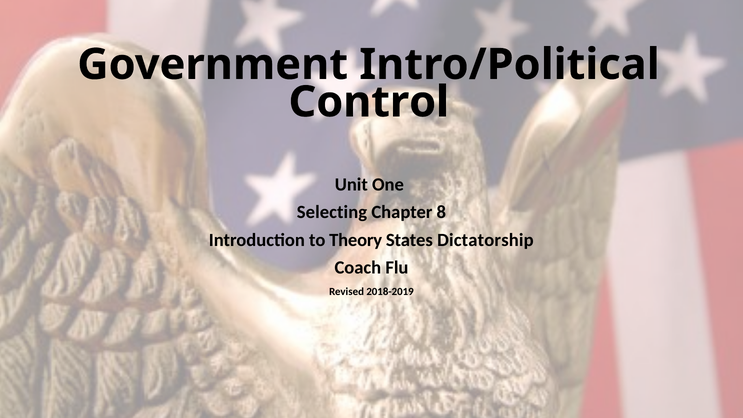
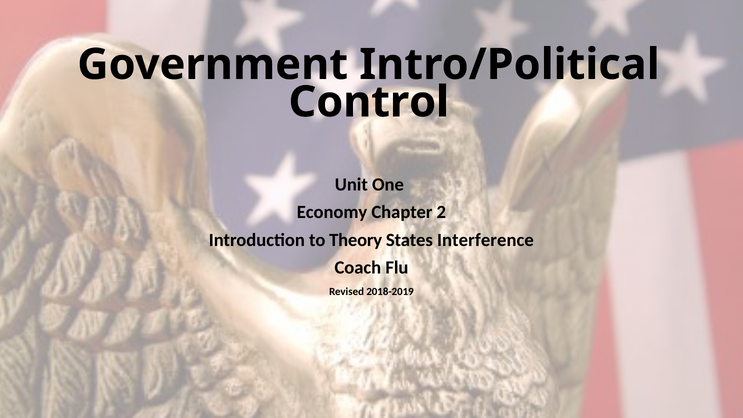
Selecting: Selecting -> Economy
8: 8 -> 2
Dictatorship: Dictatorship -> Interference
